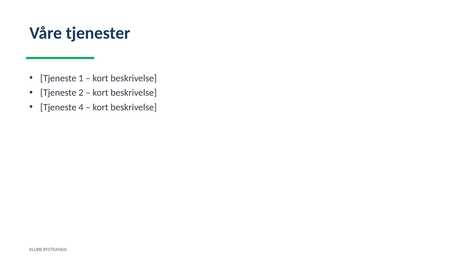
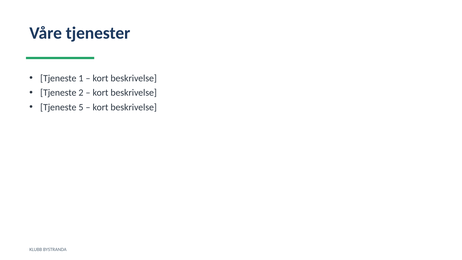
4: 4 -> 5
